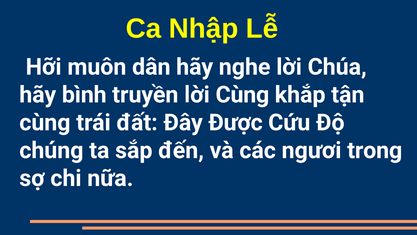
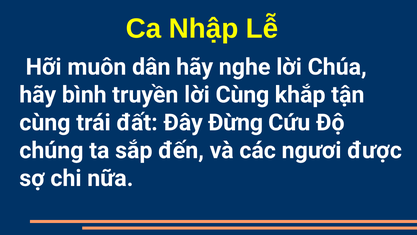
Được: Được -> Đừng
trong: trong -> được
